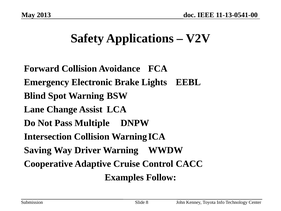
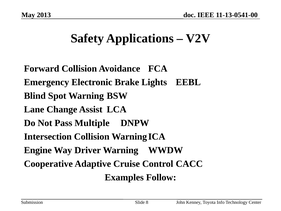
Saving: Saving -> Engine
